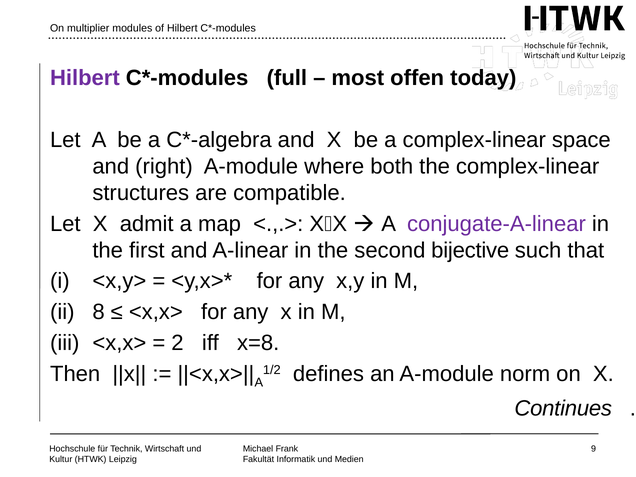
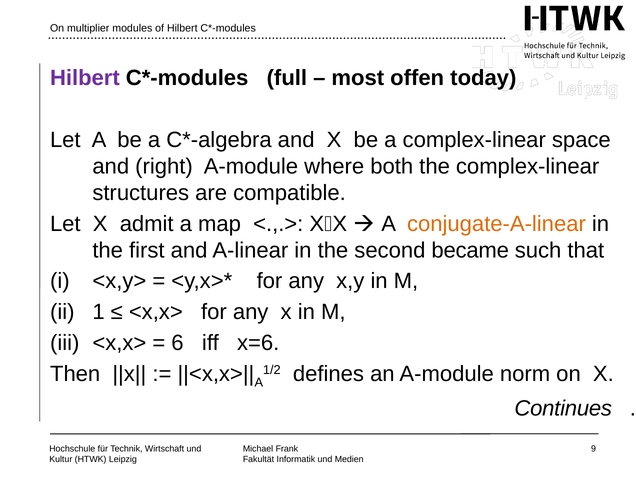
conjugate-A-linear colour: purple -> orange
bijective: bijective -> became
8: 8 -> 1
2: 2 -> 6
x=8: x=8 -> x=6
